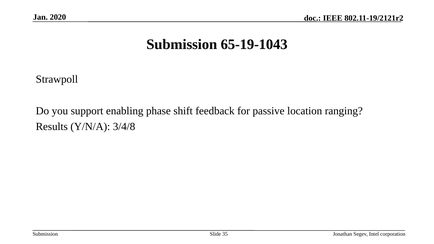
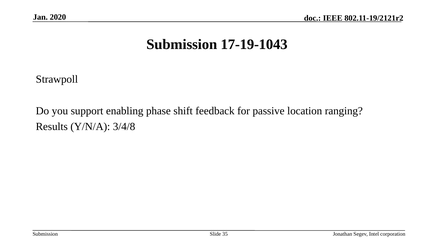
65-19-1043: 65-19-1043 -> 17-19-1043
